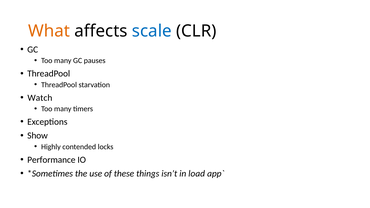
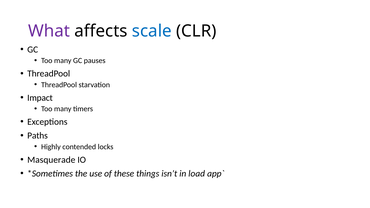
What colour: orange -> purple
Watch: Watch -> Impact
Show: Show -> Paths
Performance: Performance -> Masquerade
